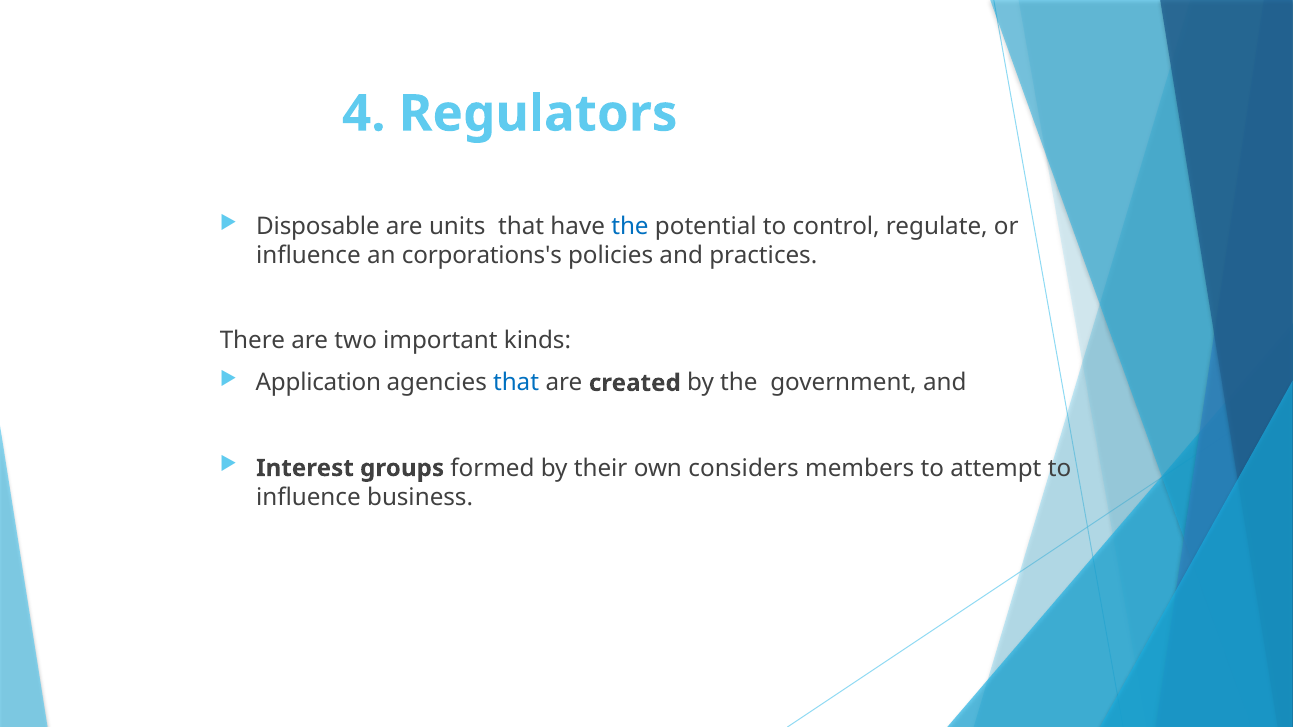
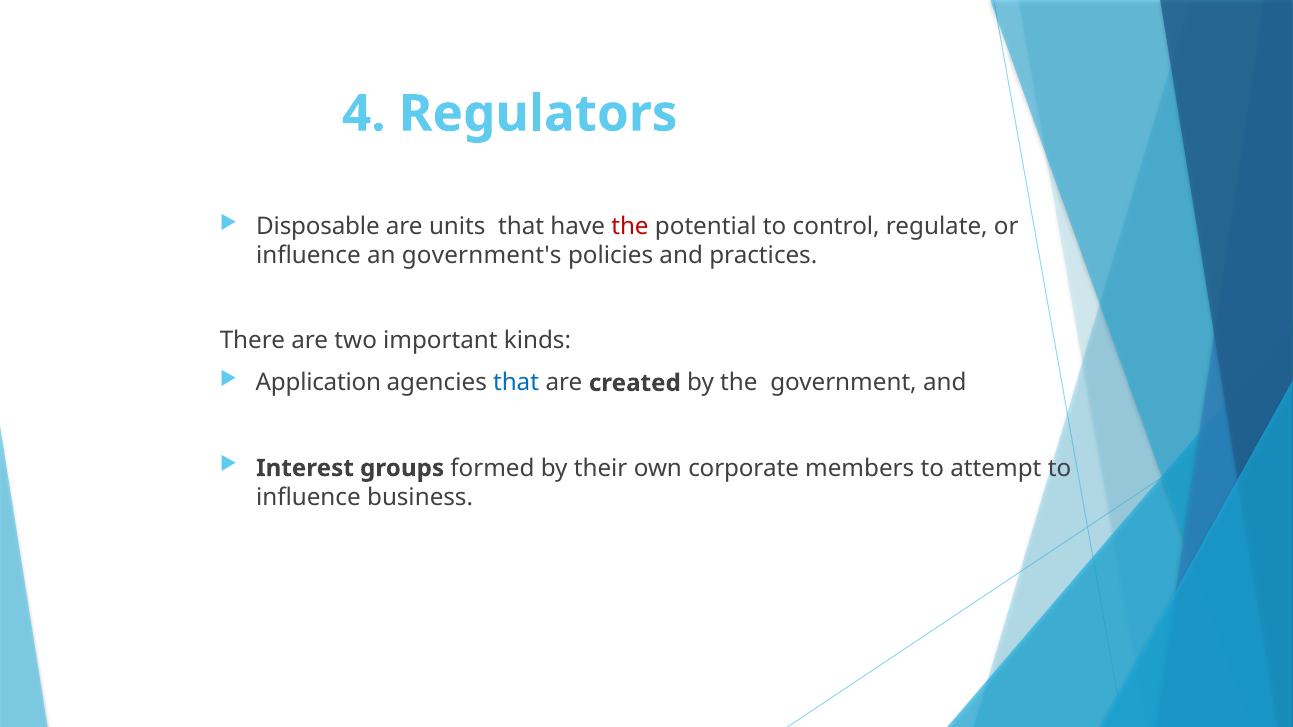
the at (630, 226) colour: blue -> red
corporations's: corporations's -> government's
considers: considers -> corporate
